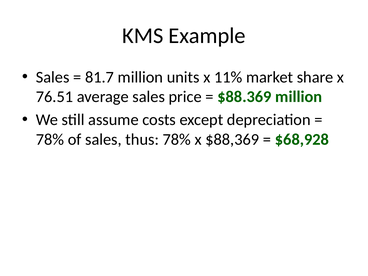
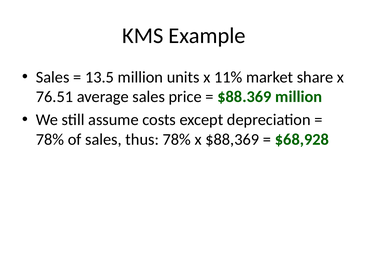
81.7: 81.7 -> 13.5
